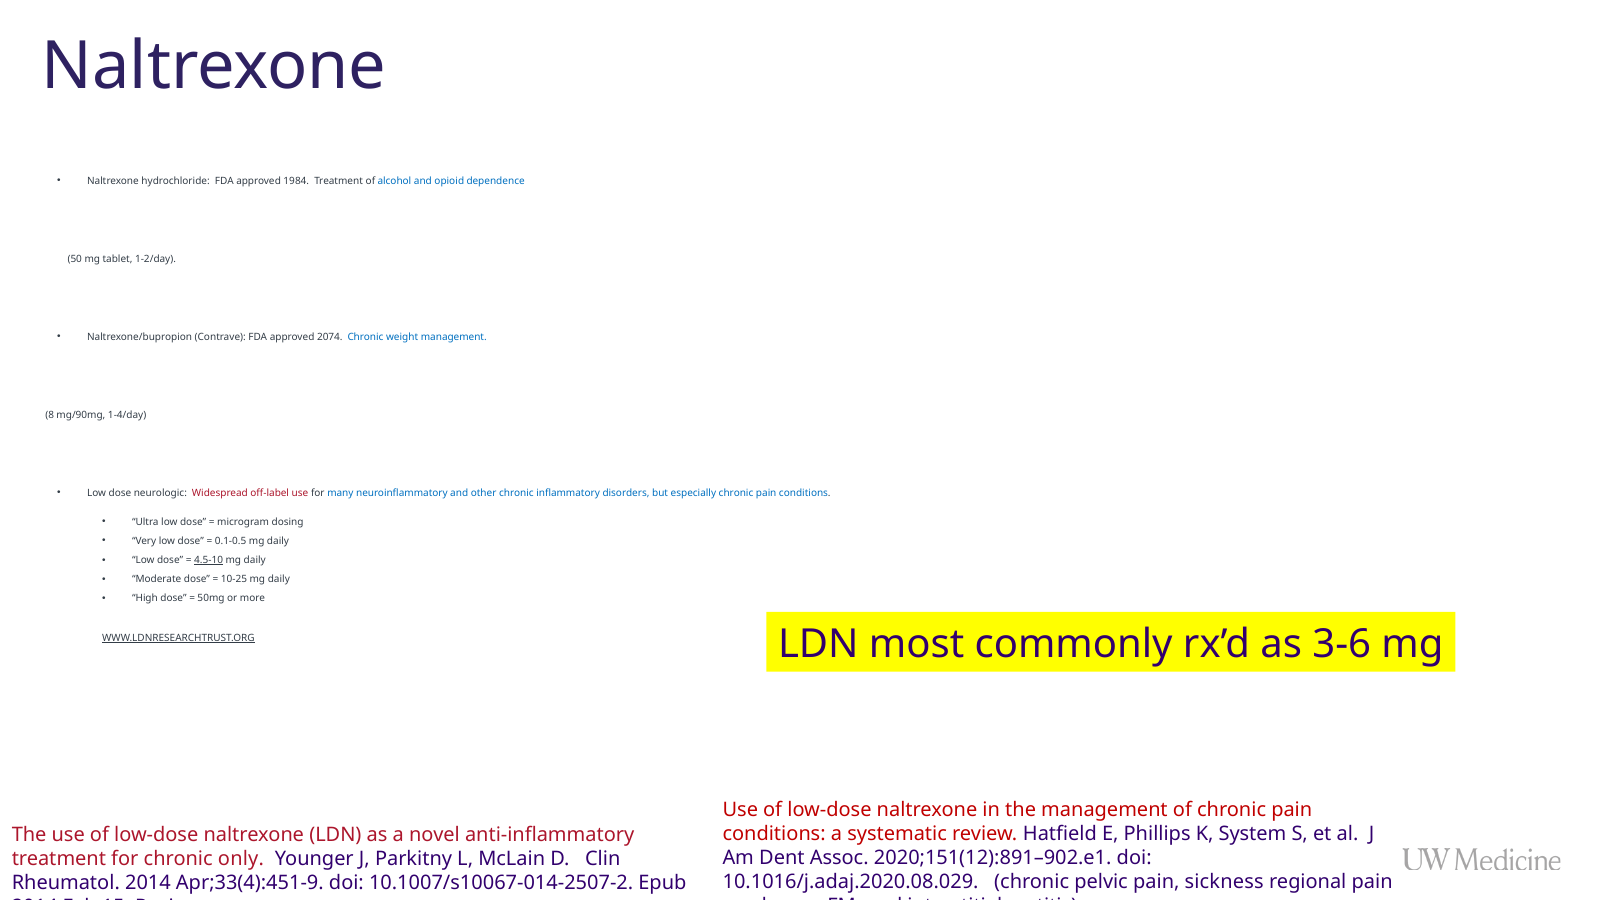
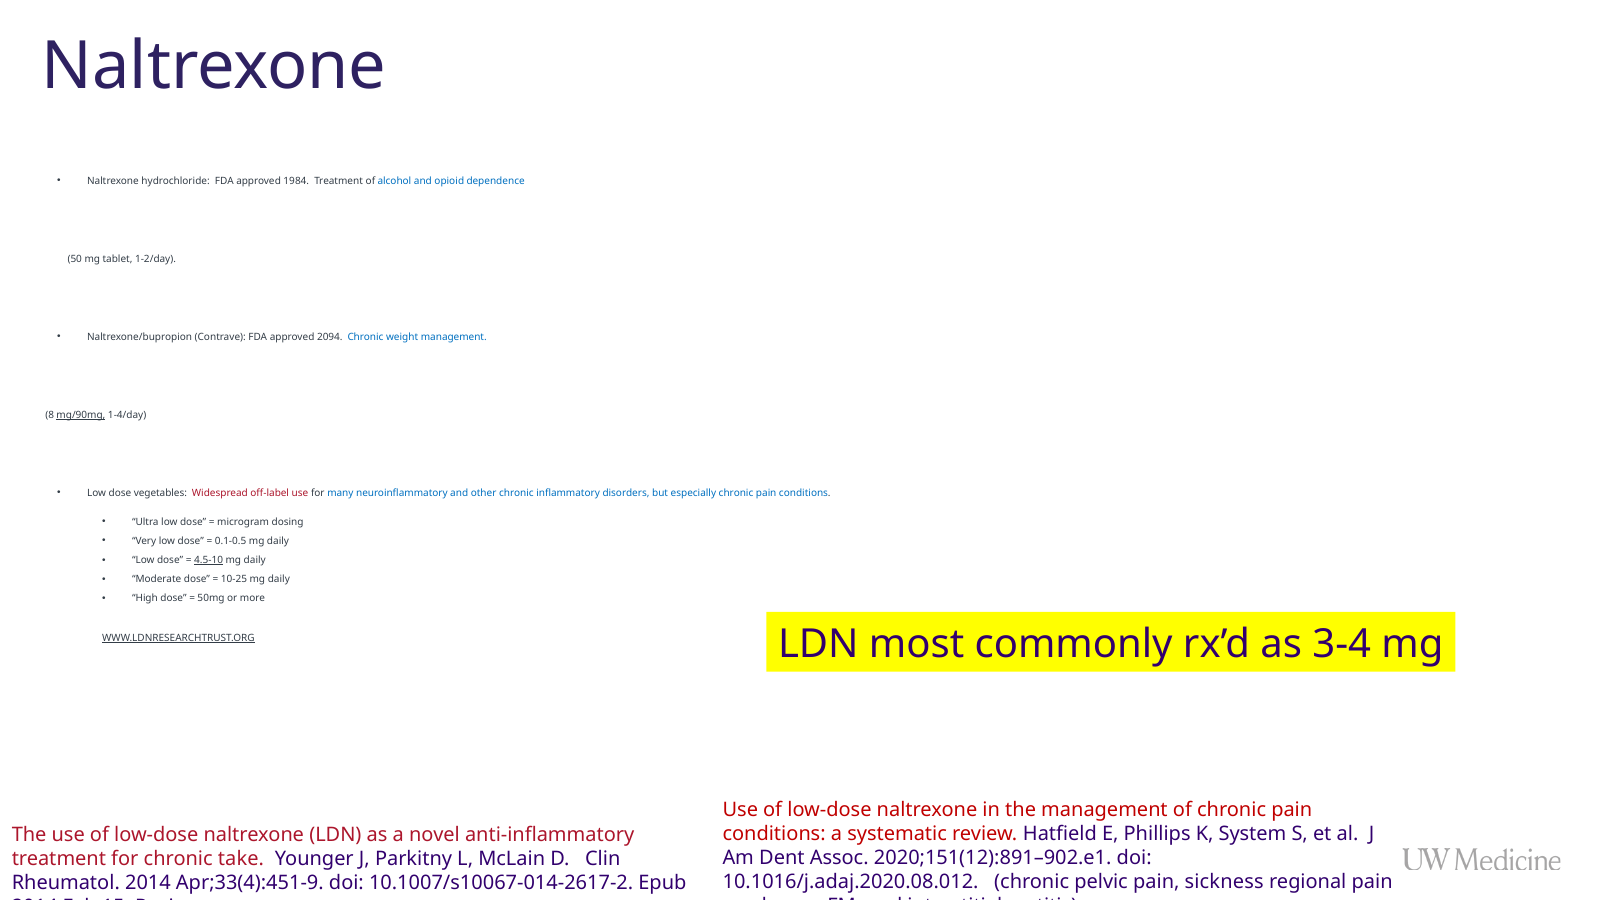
2074: 2074 -> 2094
mg/90mg underline: none -> present
neurologic: neurologic -> vegetables
3-6: 3-6 -> 3-4
only: only -> take
10.1016/j.adaj.2020.08.029: 10.1016/j.adaj.2020.08.029 -> 10.1016/j.adaj.2020.08.012
10.1007/s10067-014-2507-2: 10.1007/s10067-014-2507-2 -> 10.1007/s10067-014-2617-2
